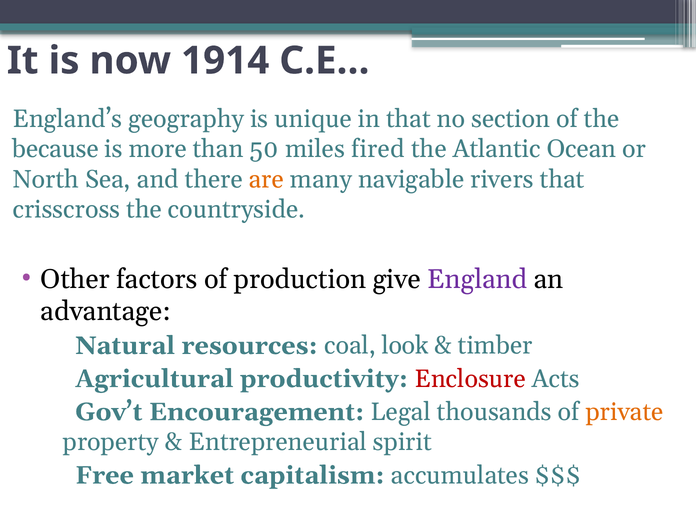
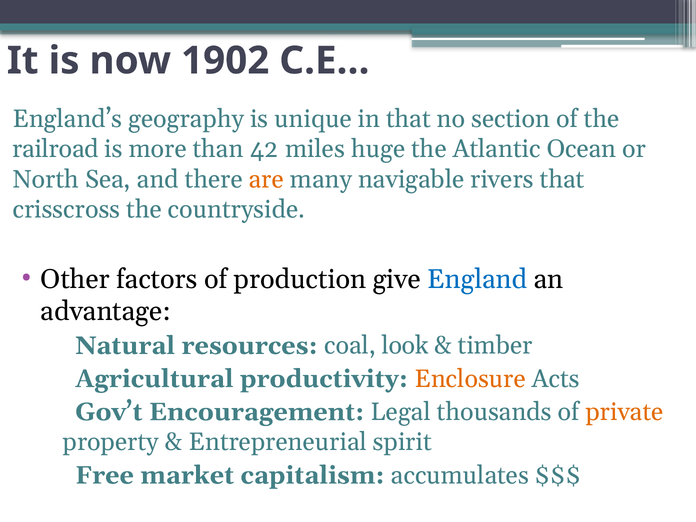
1914: 1914 -> 1902
because: because -> railroad
50: 50 -> 42
fired: fired -> huge
England colour: purple -> blue
Enclosure colour: red -> orange
